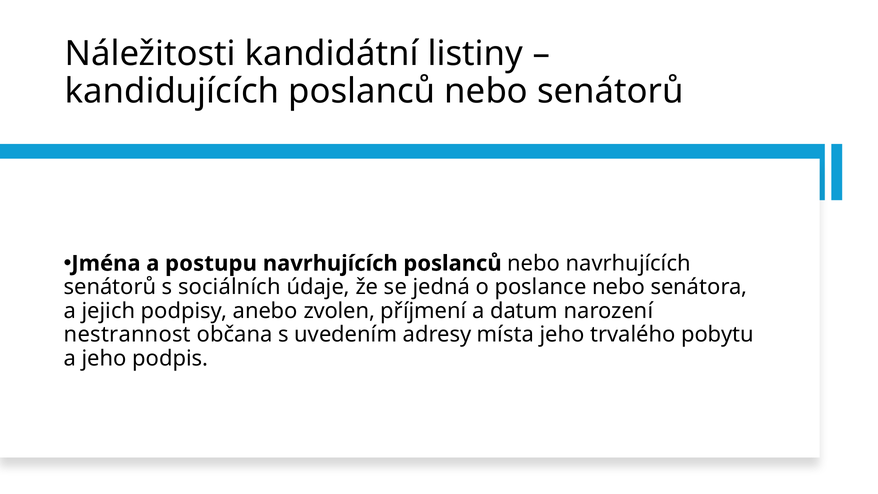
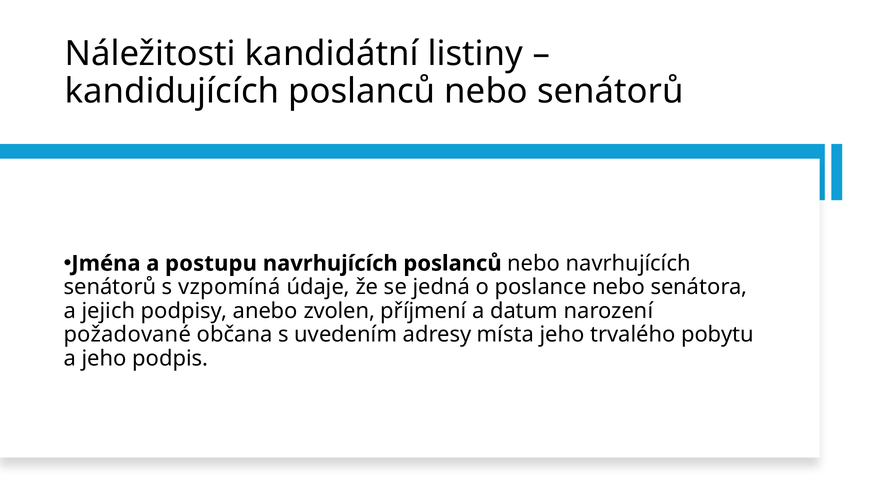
sociálních: sociálních -> vzpomíná
nestrannost: nestrannost -> požadované
